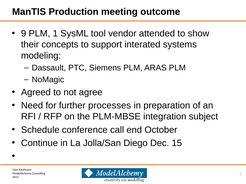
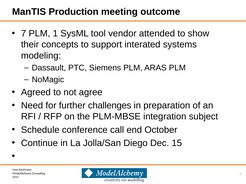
9: 9 -> 7
processes: processes -> challenges
